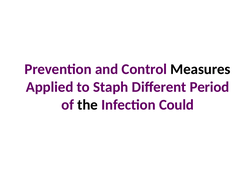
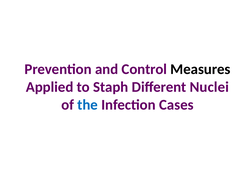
Period: Period -> Nuclei
the colour: black -> blue
Could: Could -> Cases
